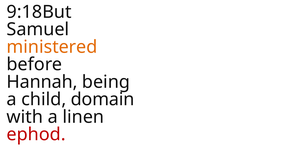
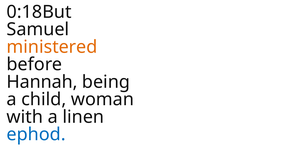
9:18But: 9:18But -> 0:18But
domain: domain -> woman
ephod colour: red -> blue
